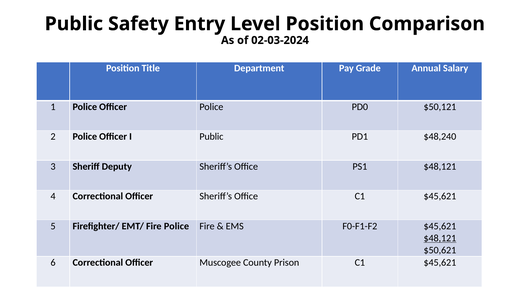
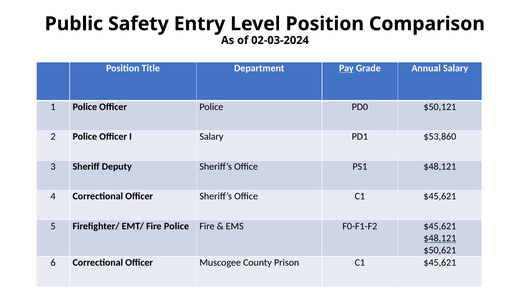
Pay underline: none -> present
I Public: Public -> Salary
$48,240: $48,240 -> $53,860
